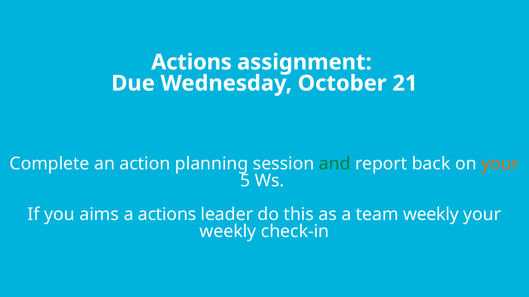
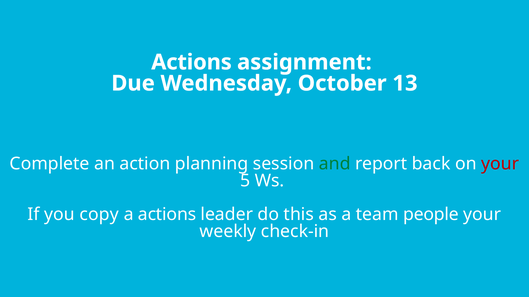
21: 21 -> 13
your at (500, 164) colour: orange -> red
aims: aims -> copy
team weekly: weekly -> people
